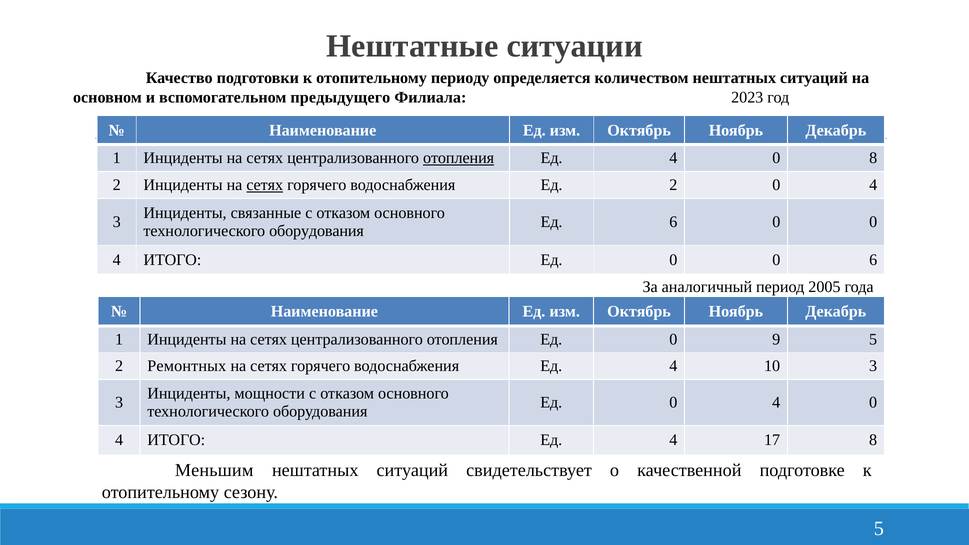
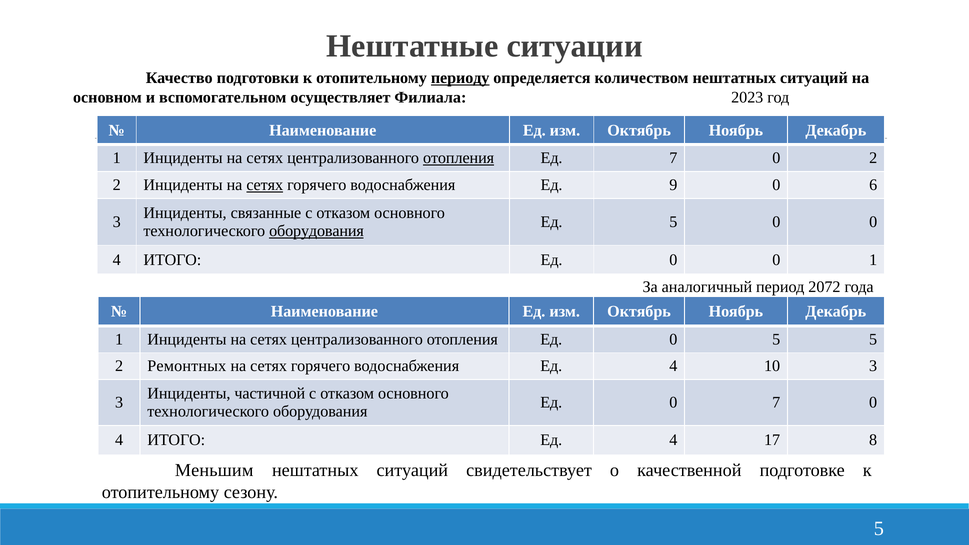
периоду underline: none -> present
предыдущего: предыдущего -> осуществляет
4 at (673, 158): 4 -> 7
0 8: 8 -> 2
Ед 2: 2 -> 9
4 at (873, 185): 4 -> 6
Ед 6: 6 -> 5
оборудования at (317, 231) underline: none -> present
0 6: 6 -> 1
2005: 2005 -> 2072
0 9: 9 -> 5
мощности: мощности -> частичной
Ед 0 4: 4 -> 7
